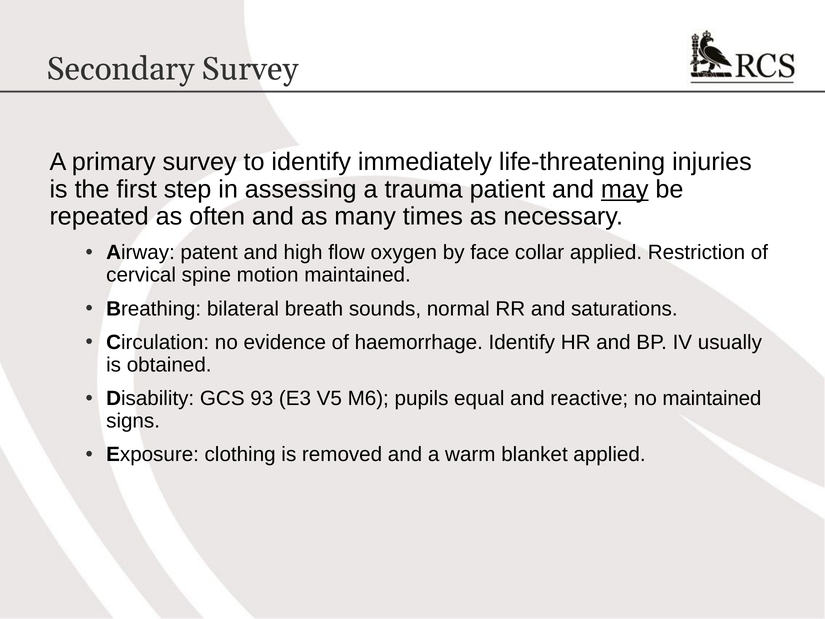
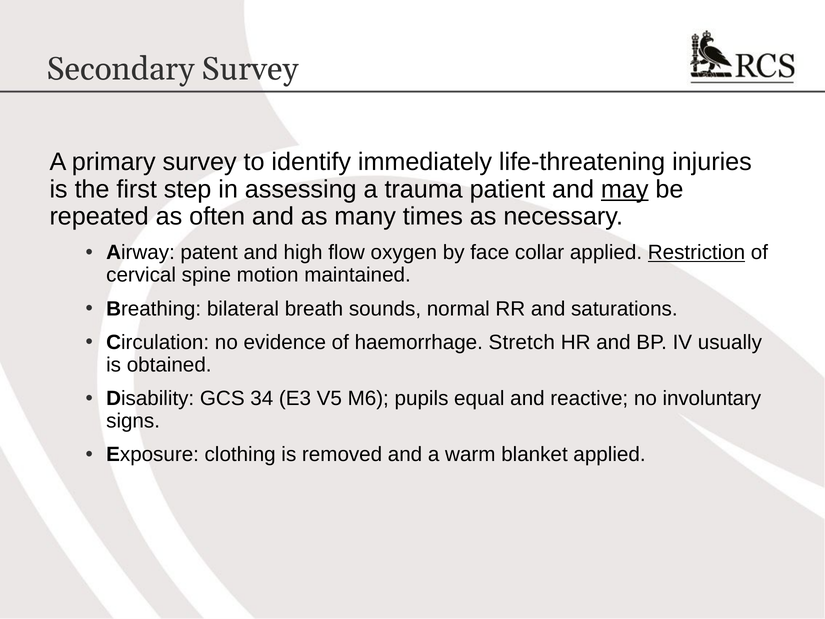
Restriction underline: none -> present
haemorrhage Identify: Identify -> Stretch
93: 93 -> 34
no maintained: maintained -> involuntary
